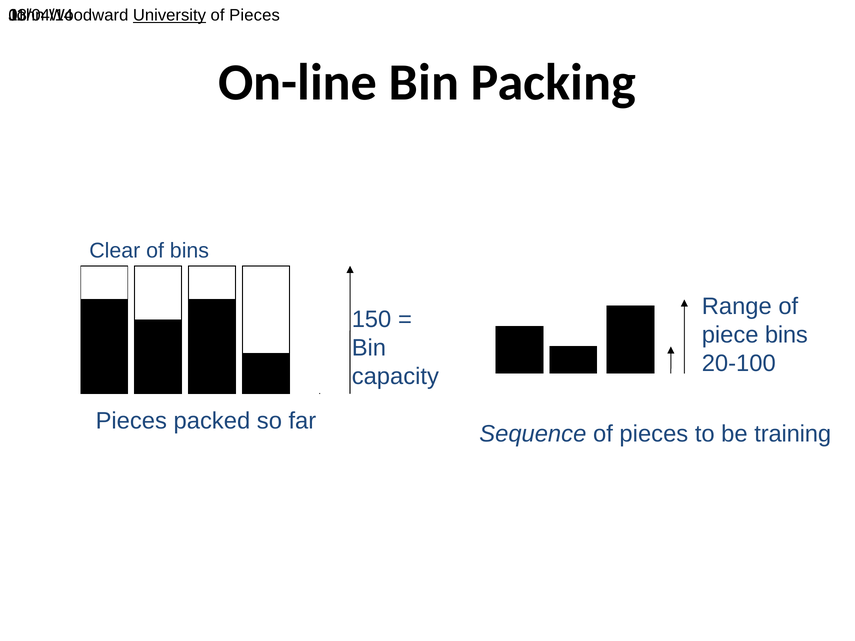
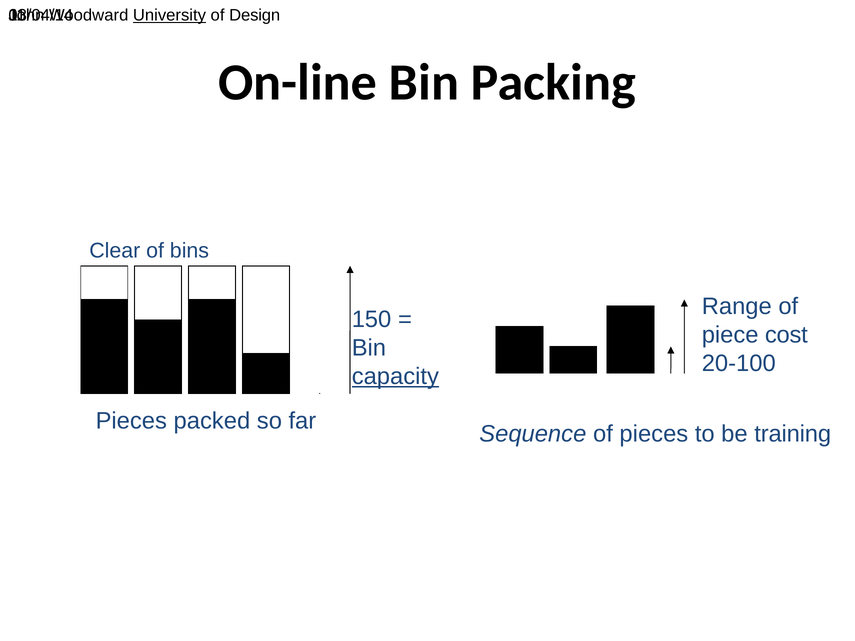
Pieces at (255, 15): Pieces -> Design
piece bins: bins -> cost
capacity underline: none -> present
